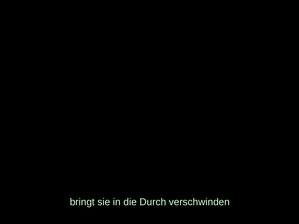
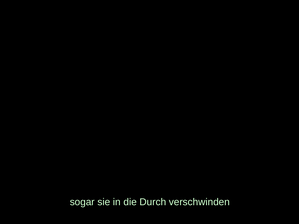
bringt: bringt -> sogar
